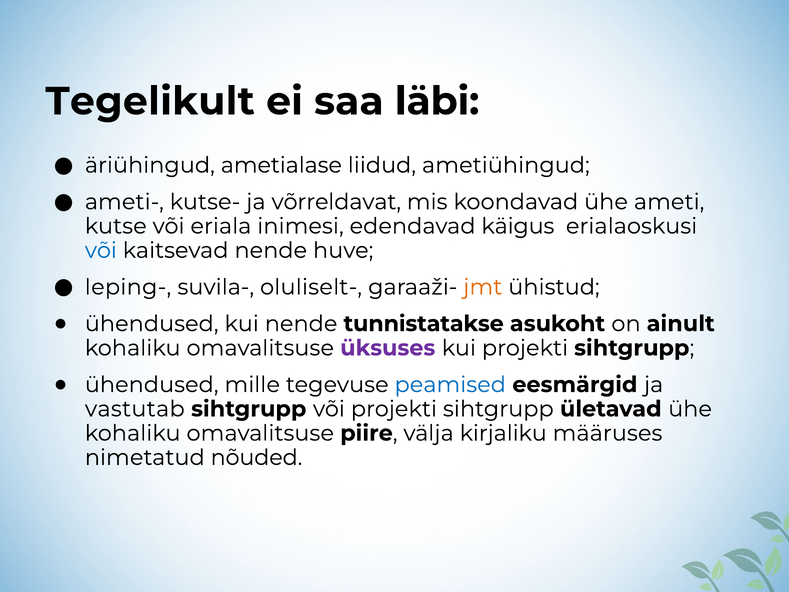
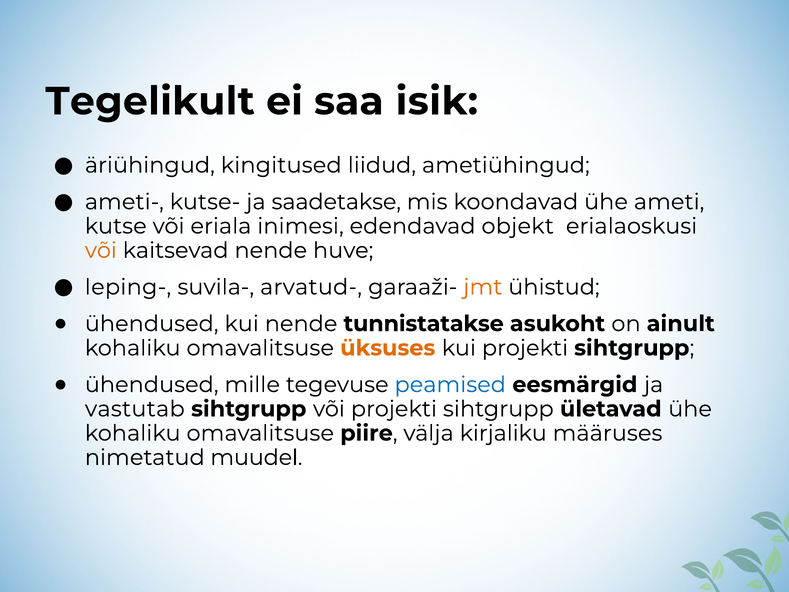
läbi: läbi -> isik
ametialase: ametialase -> kingitused
võrreldavat: võrreldavat -> saadetakse
käigus: käigus -> objekt
või at (101, 250) colour: blue -> orange
oluliselt-: oluliselt- -> arvatud-
üksuses colour: purple -> orange
nõuded: nõuded -> muudel
